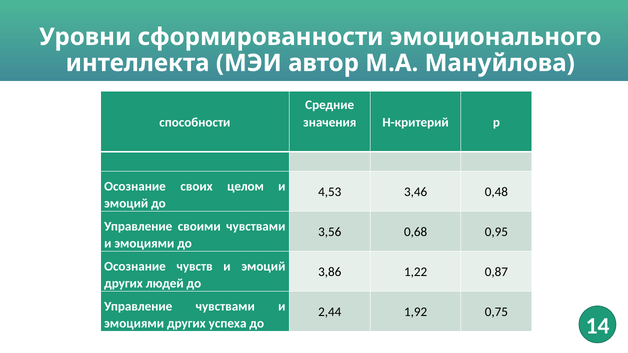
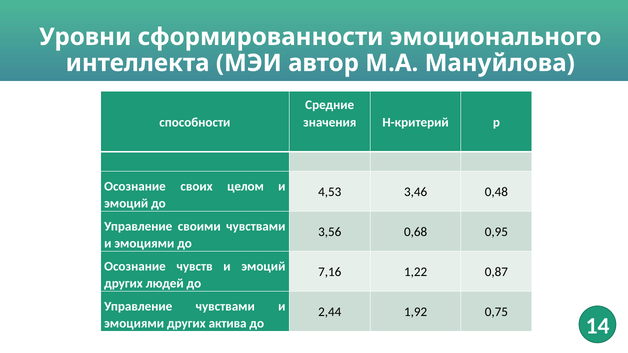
3,86: 3,86 -> 7,16
успеха: успеха -> актива
